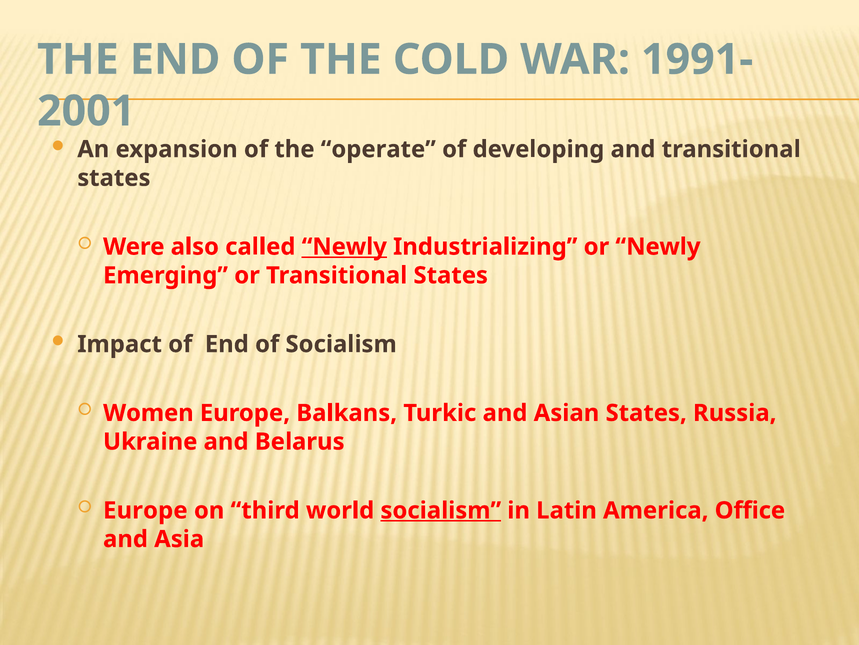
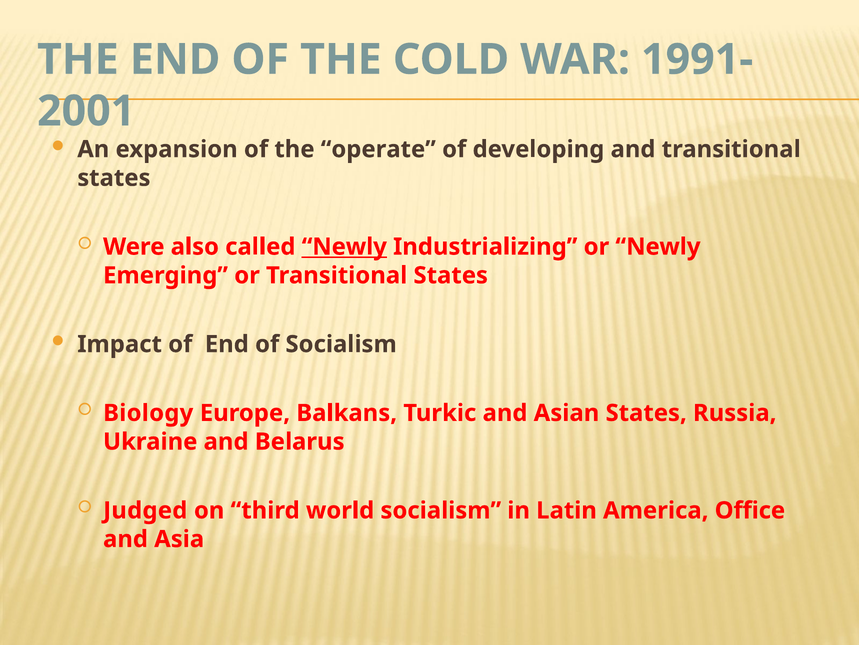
Women: Women -> Biology
Europe at (145, 510): Europe -> Judged
socialism at (441, 510) underline: present -> none
